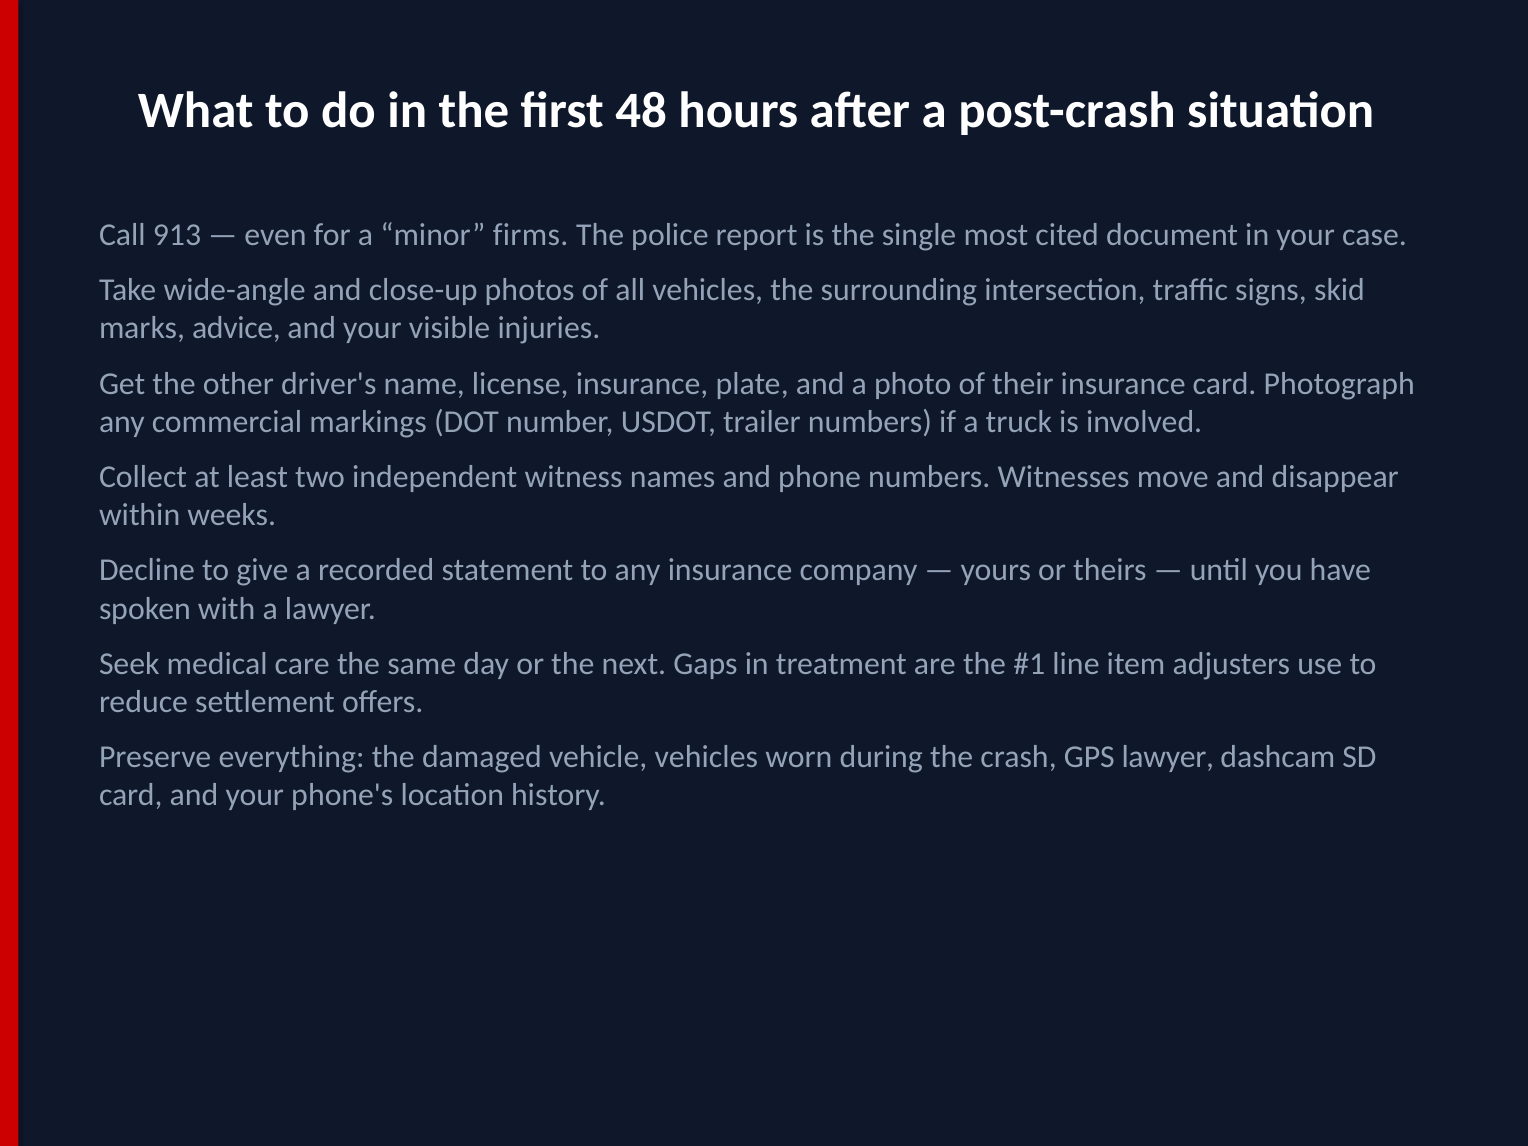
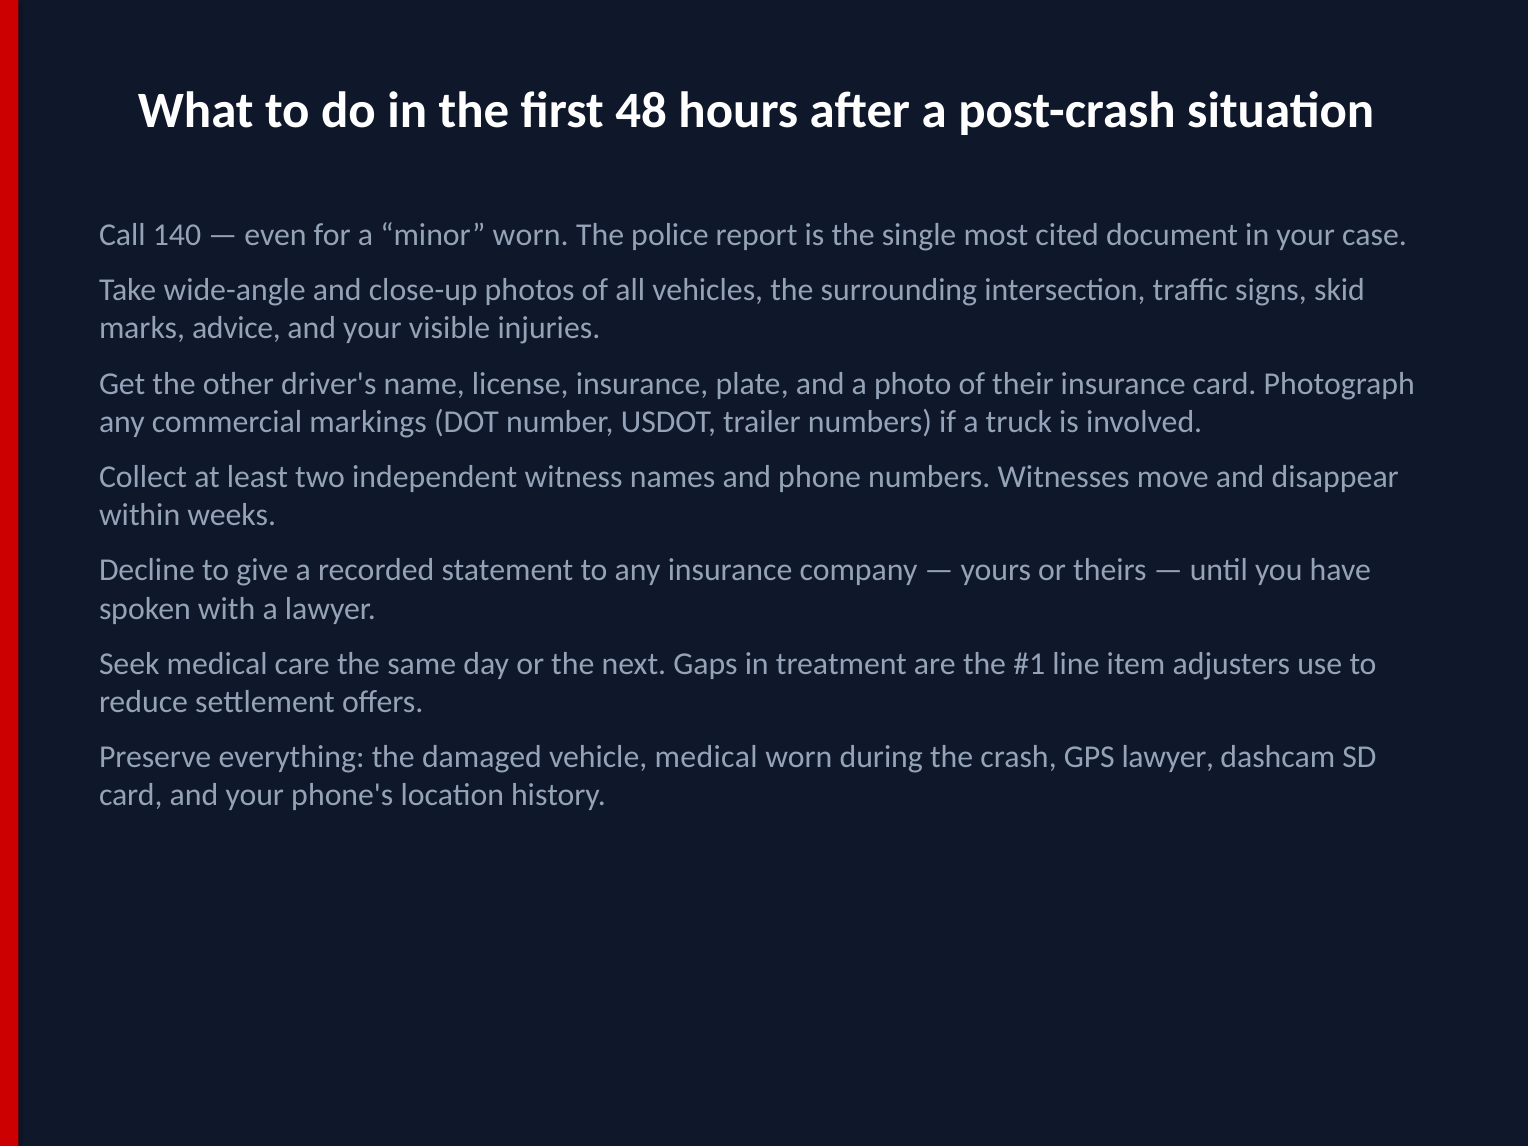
913: 913 -> 140
minor firms: firms -> worn
vehicle vehicles: vehicles -> medical
